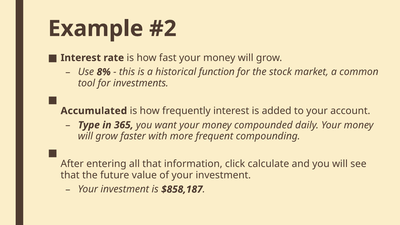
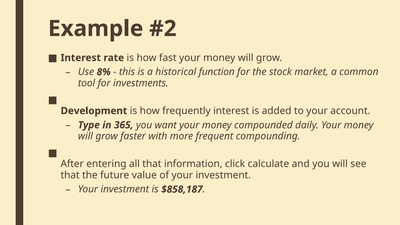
Accumulated: Accumulated -> Development
